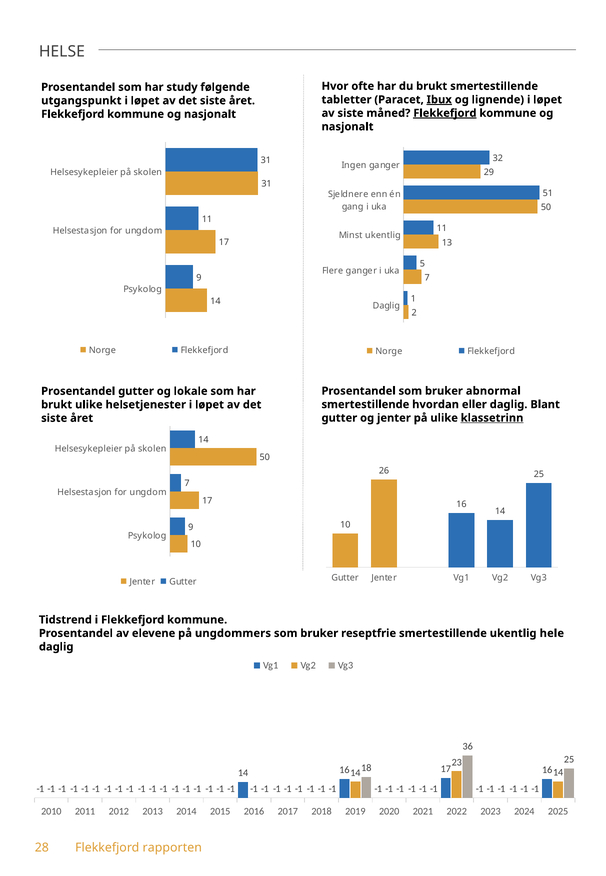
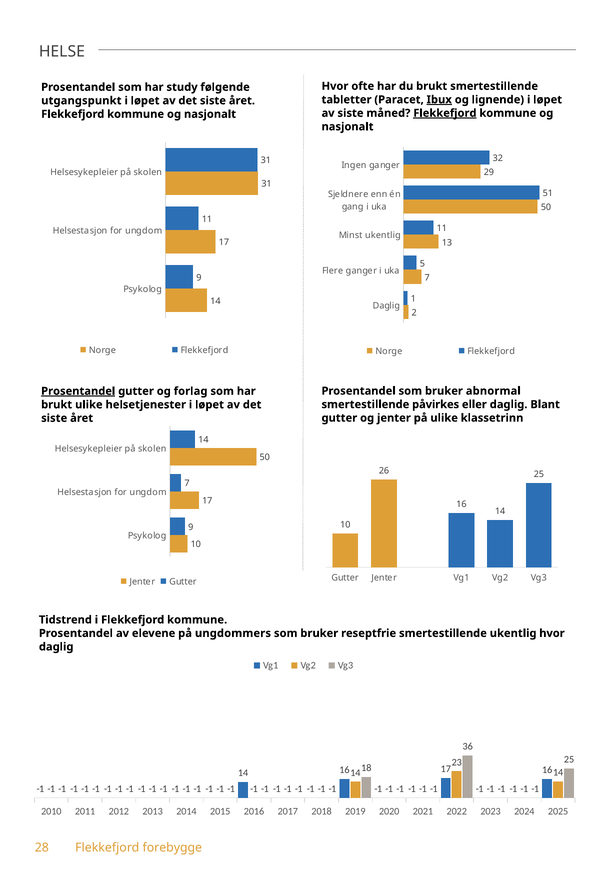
Prosentandel at (78, 391) underline: none -> present
lokale: lokale -> forlag
hvordan: hvordan -> påvirkes
klassetrinn underline: present -> none
ukentlig hele: hele -> hvor
rapporten: rapporten -> forebygge
